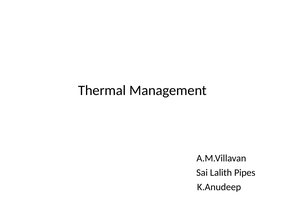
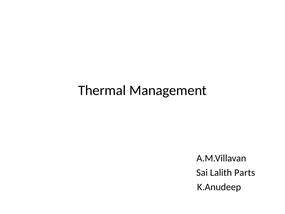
Pipes: Pipes -> Parts
